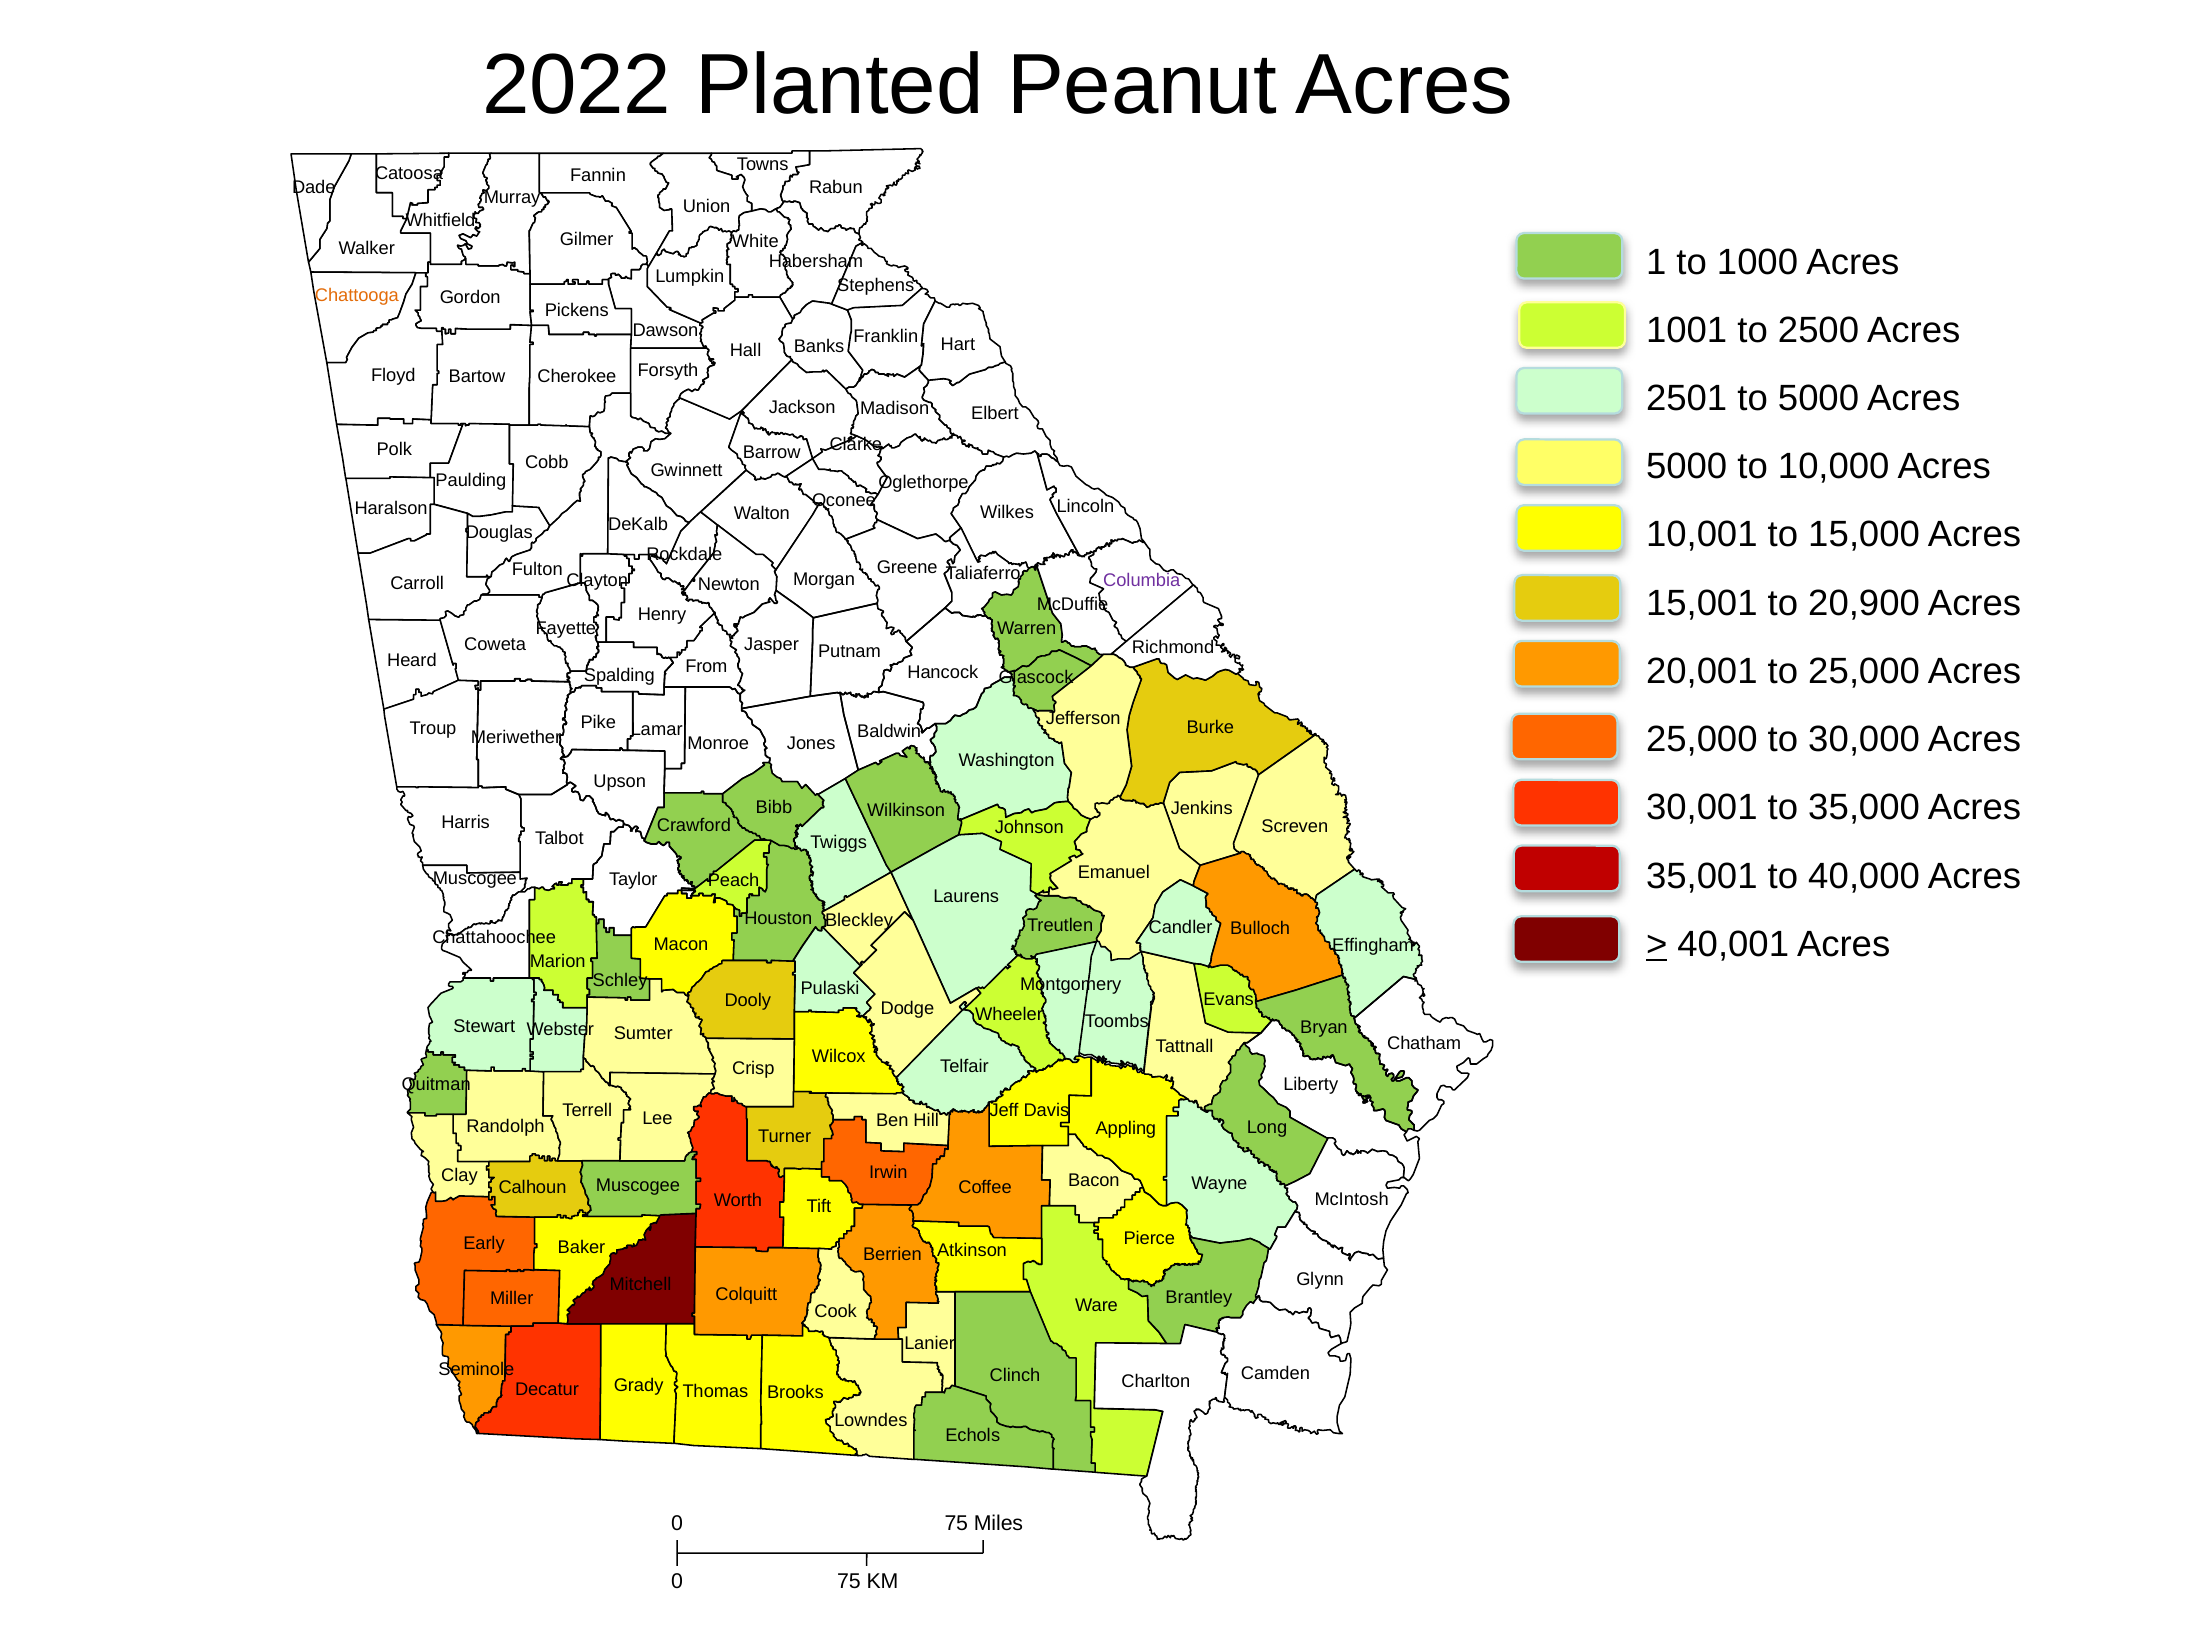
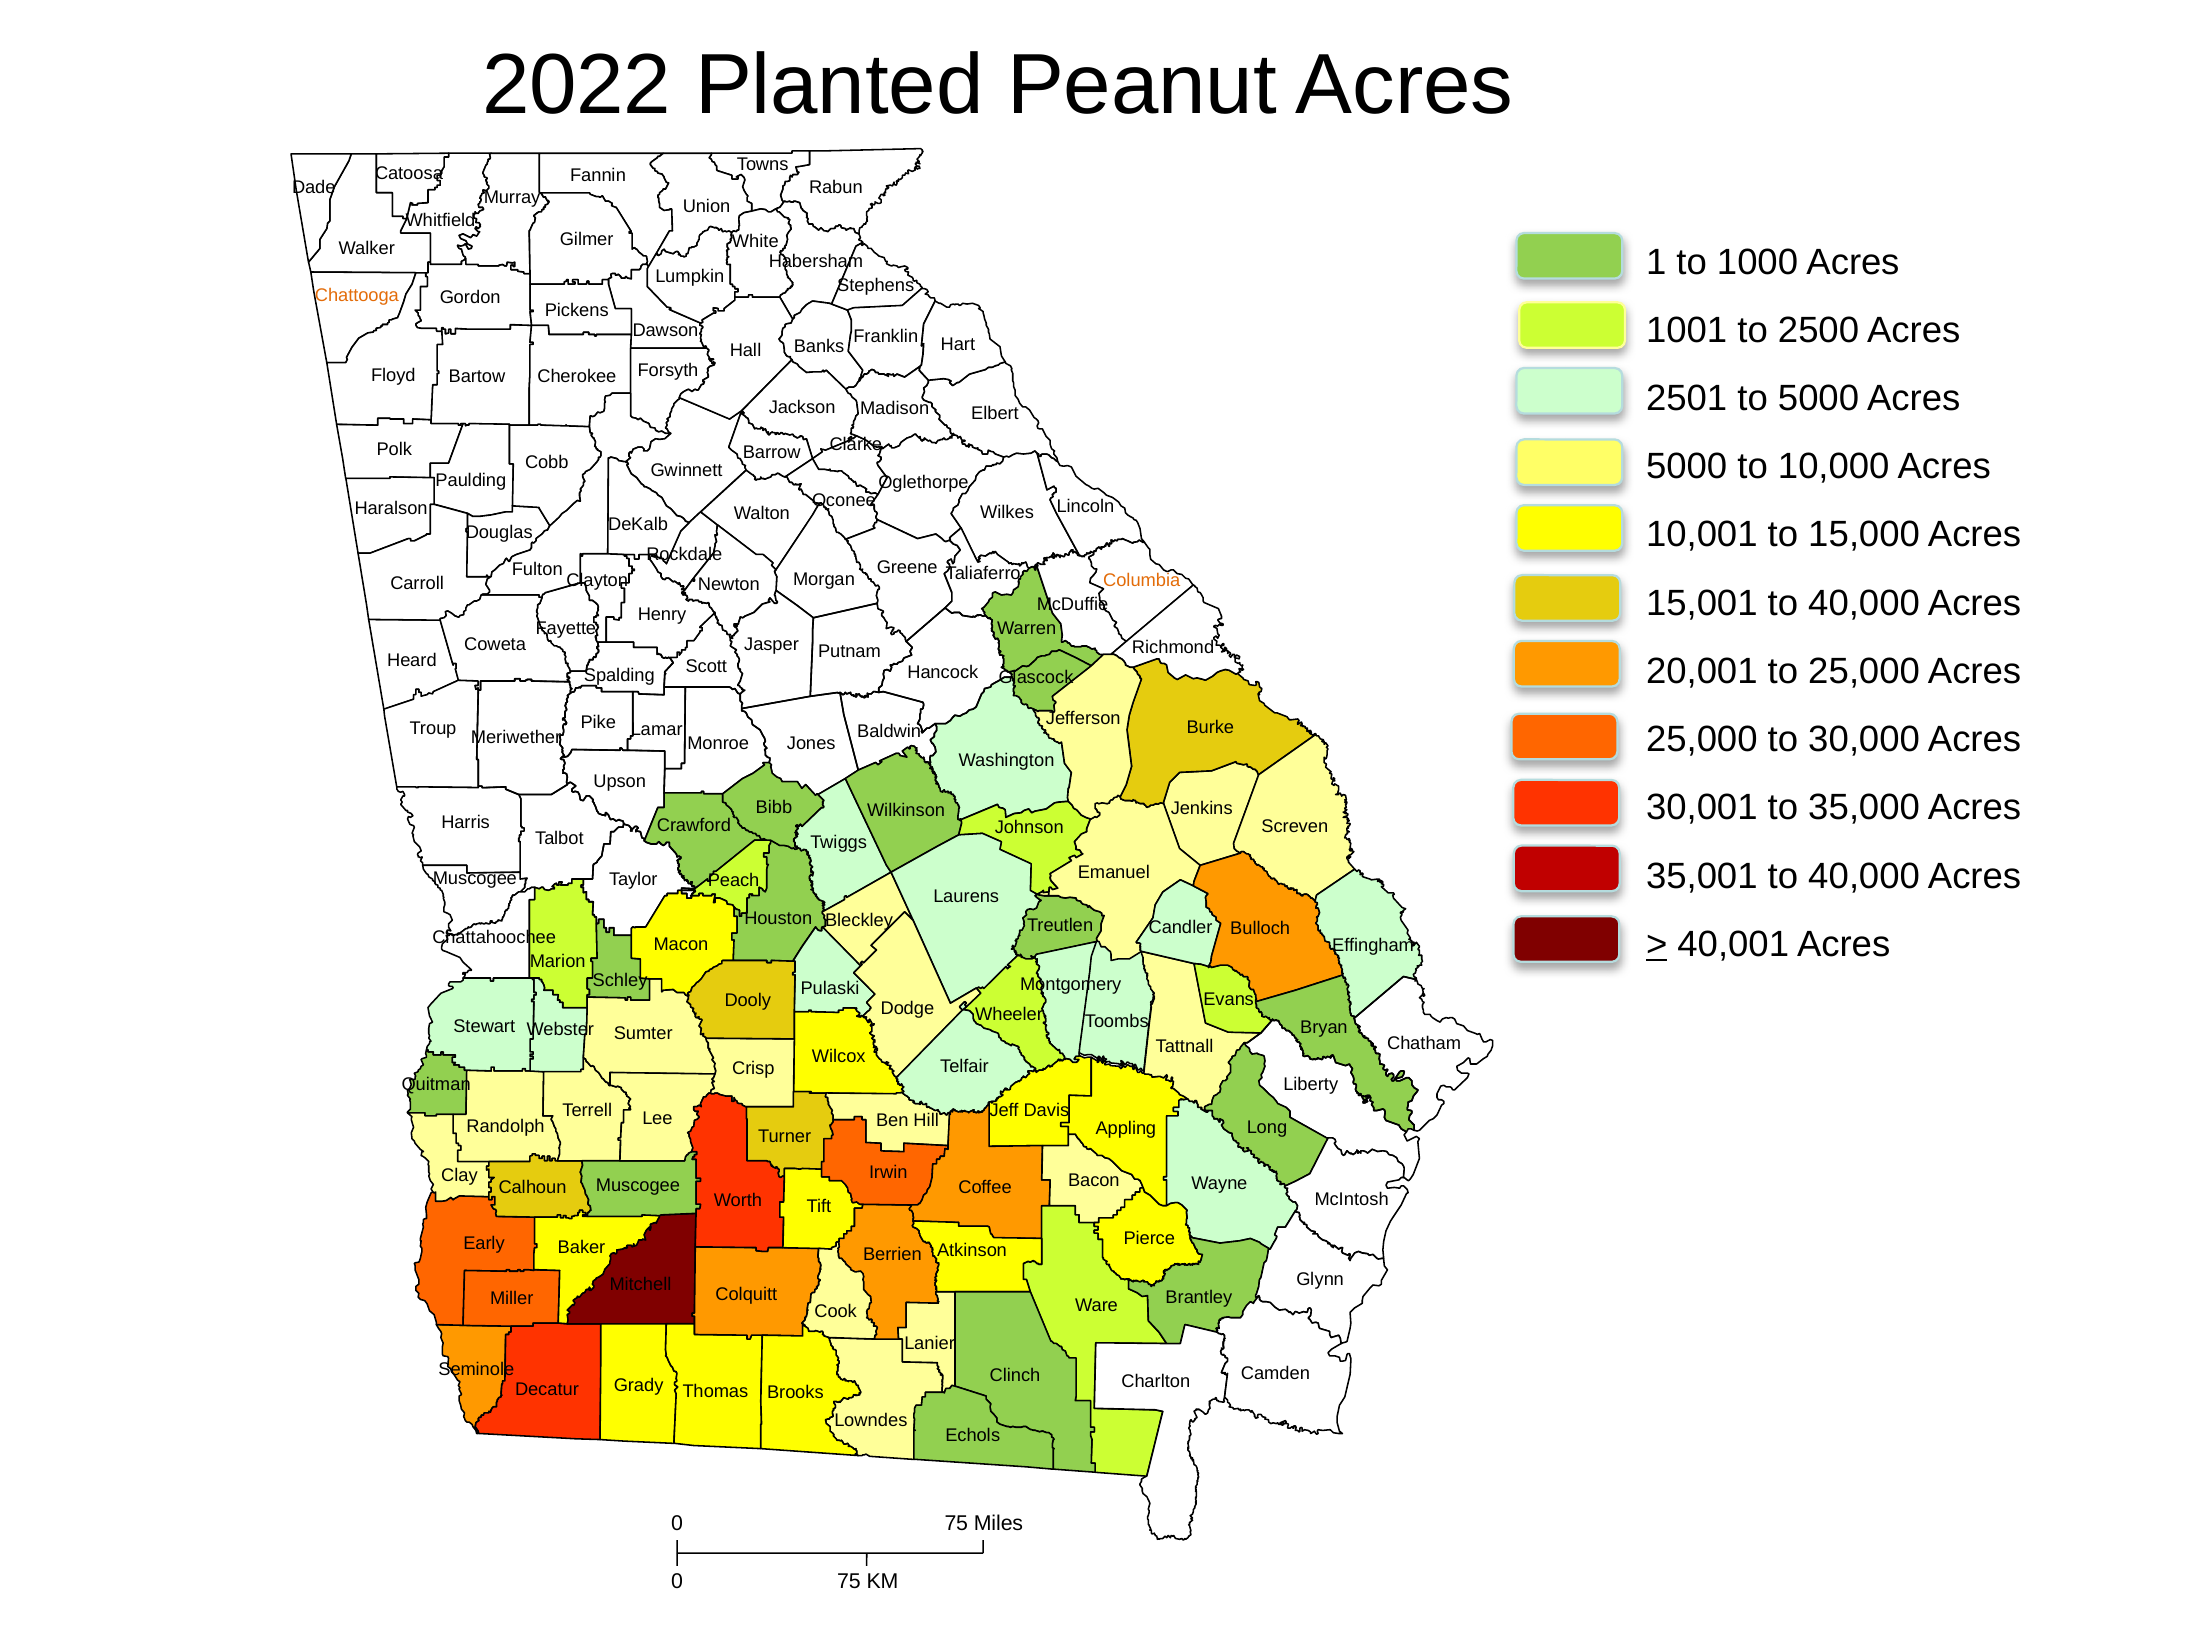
Columbia colour: purple -> orange
15,001 to 20,900: 20,900 -> 40,000
From: From -> Scott
